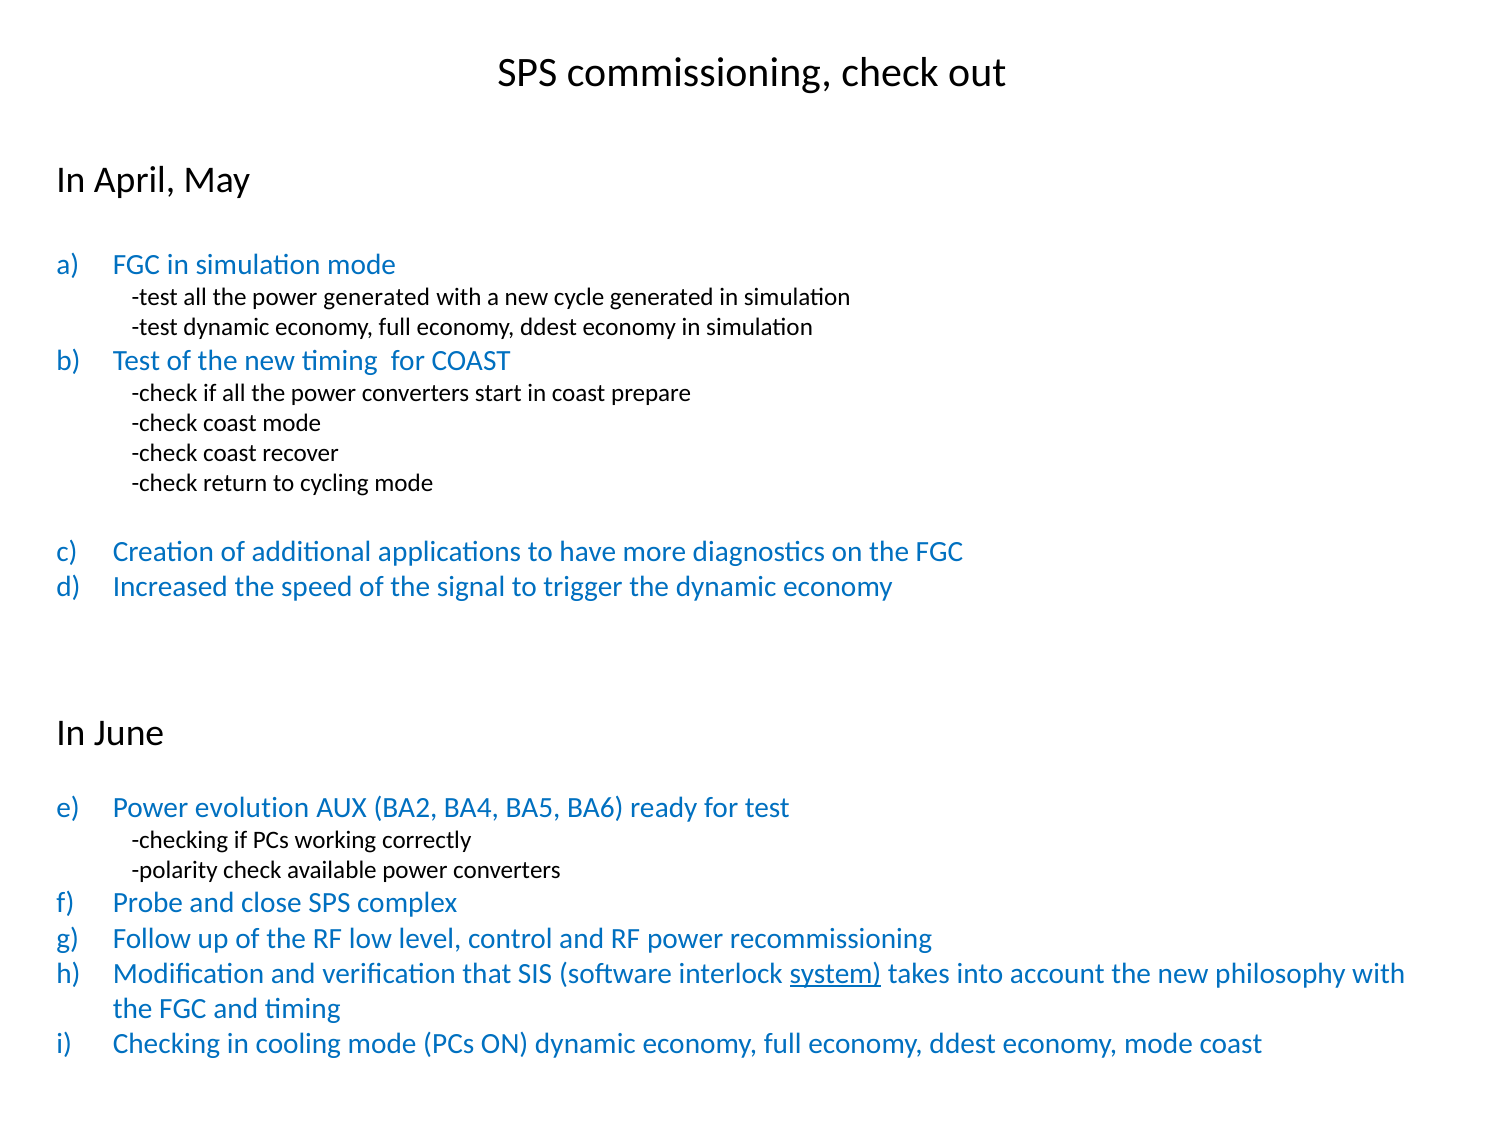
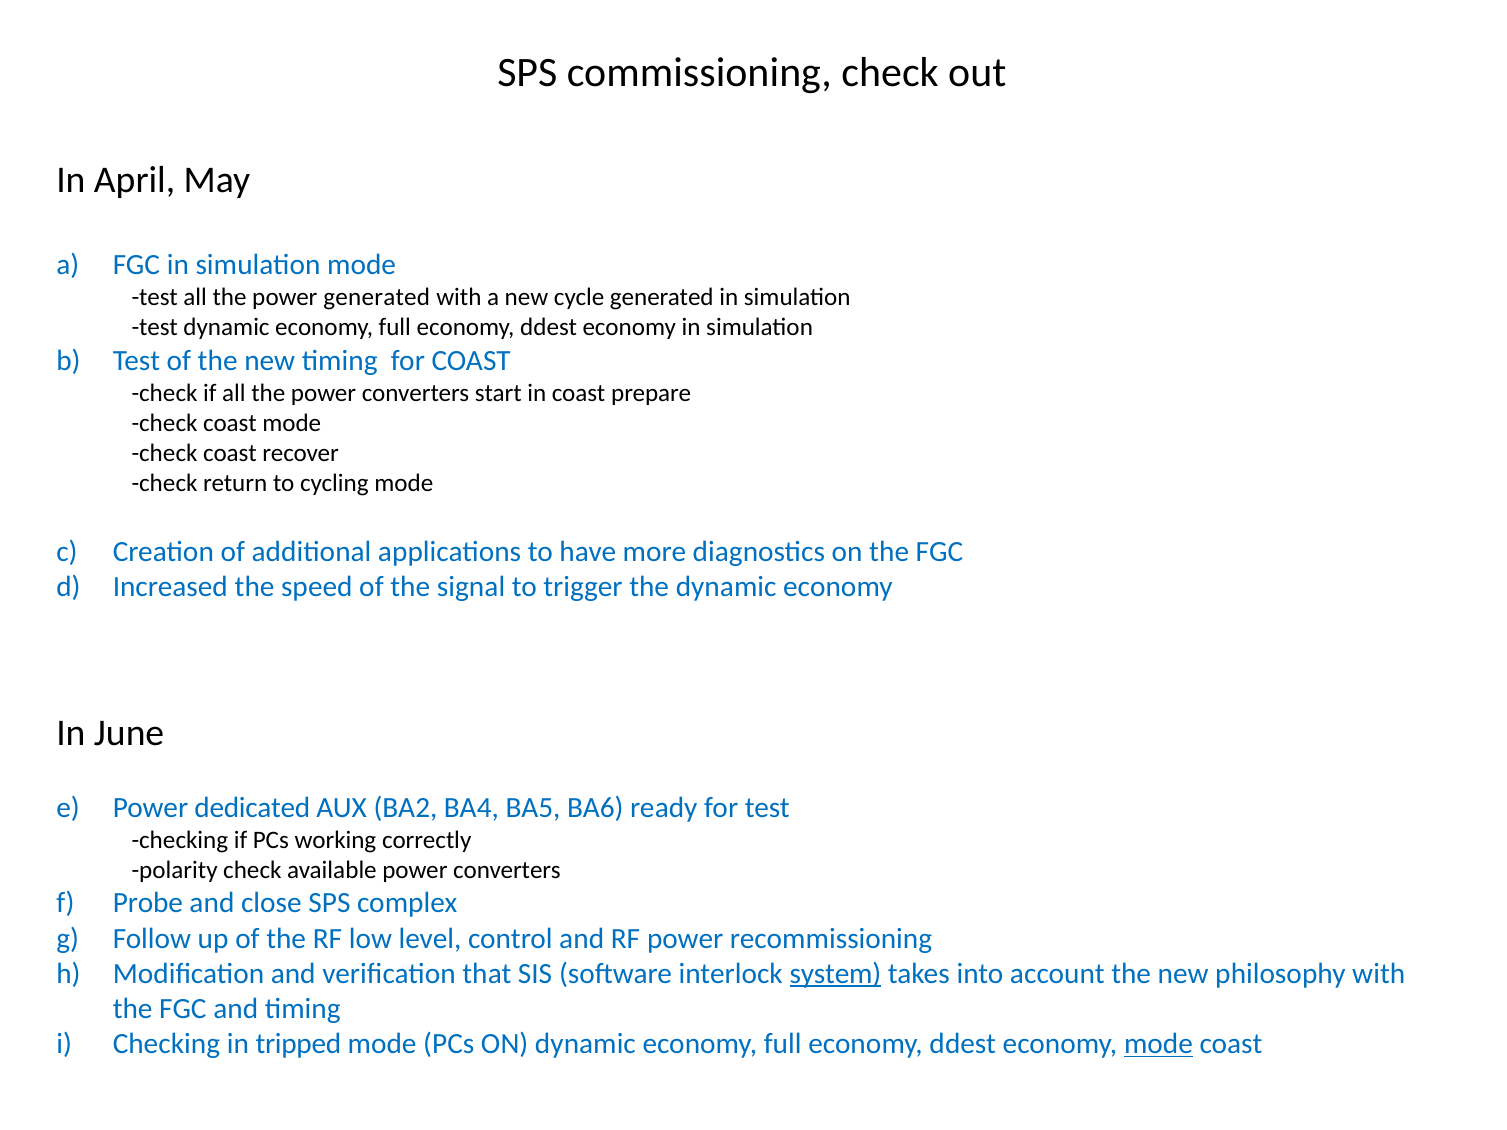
evolution: evolution -> dedicated
cooling: cooling -> tripped
mode at (1158, 1044) underline: none -> present
